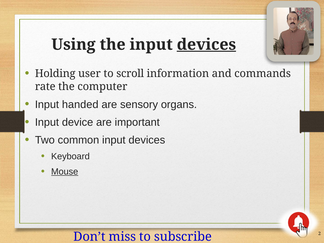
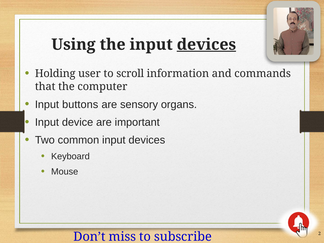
rate: rate -> that
handed: handed -> buttons
Mouse underline: present -> none
